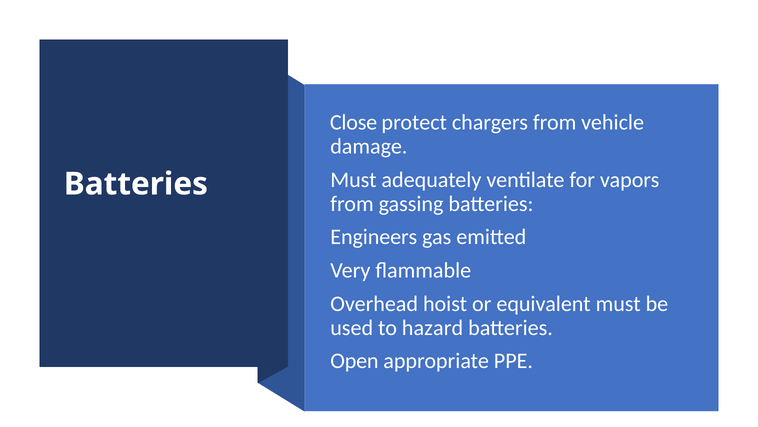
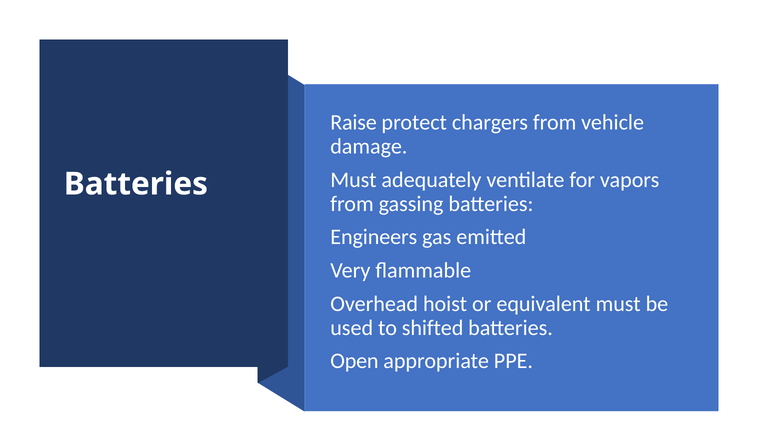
Close: Close -> Raise
hazard: hazard -> shifted
